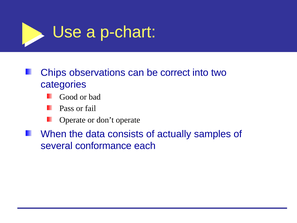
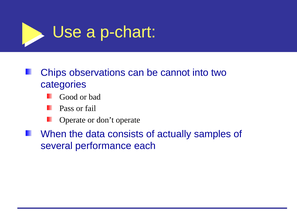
correct: correct -> cannot
conformance: conformance -> performance
